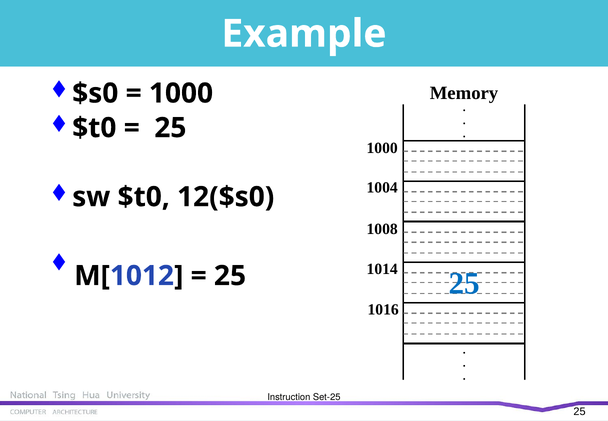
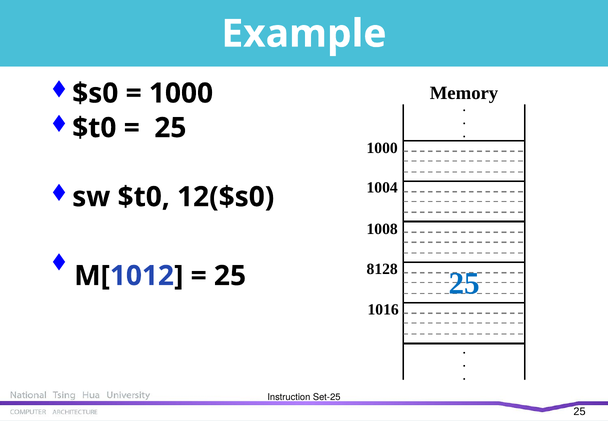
1014: 1014 -> 8128
